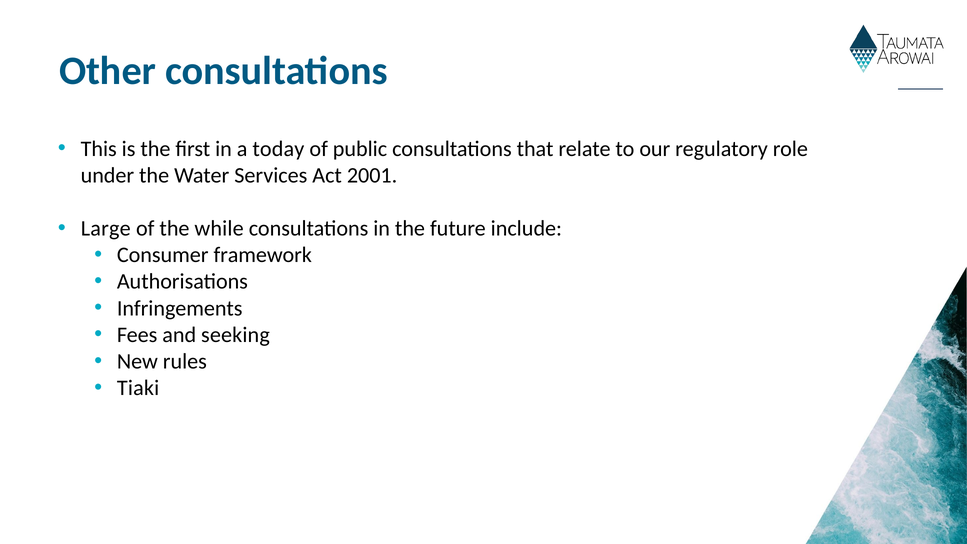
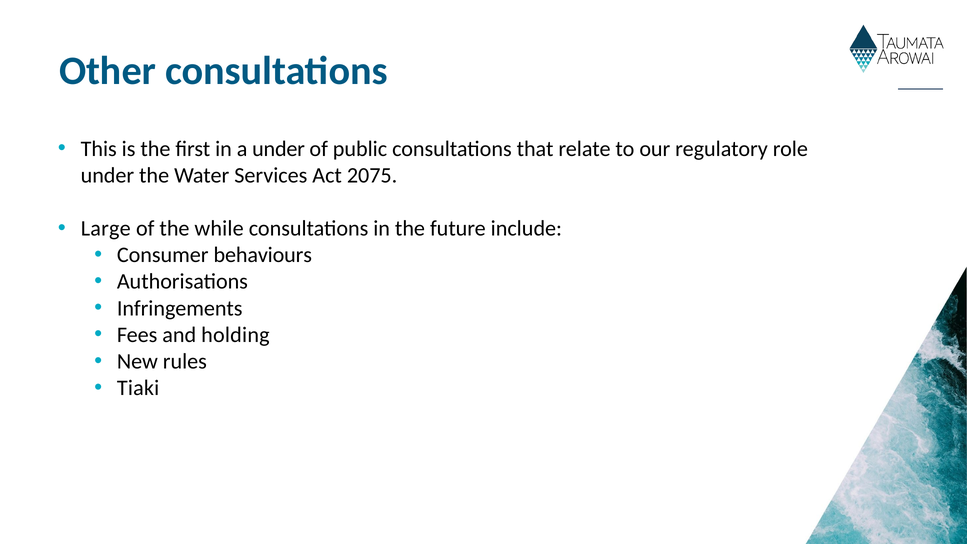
a today: today -> under
2001: 2001 -> 2075
framework: framework -> behaviours
seeking: seeking -> holding
